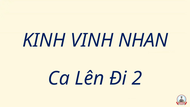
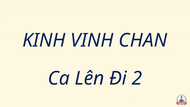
NHAN: NHAN -> CHAN
